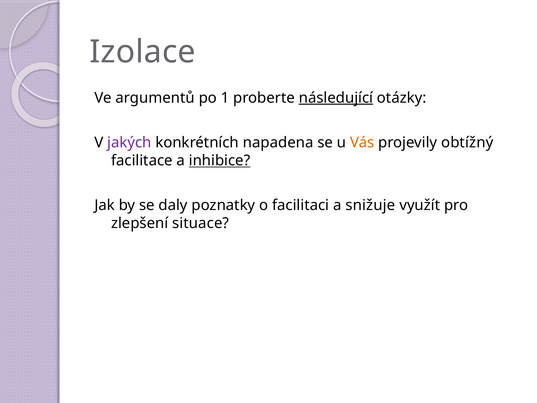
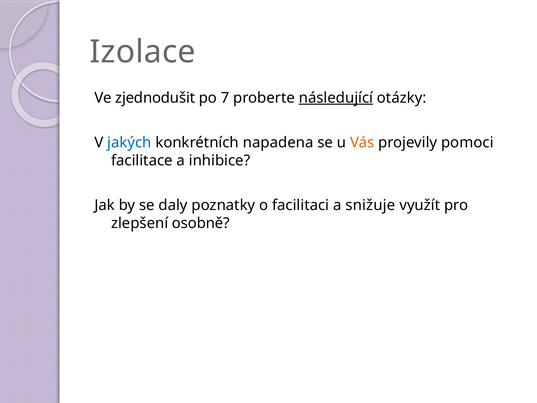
argumentů: argumentů -> zjednodušit
1: 1 -> 7
jakých colour: purple -> blue
obtížný: obtížný -> pomoci
inhibice underline: present -> none
situace: situace -> osobně
